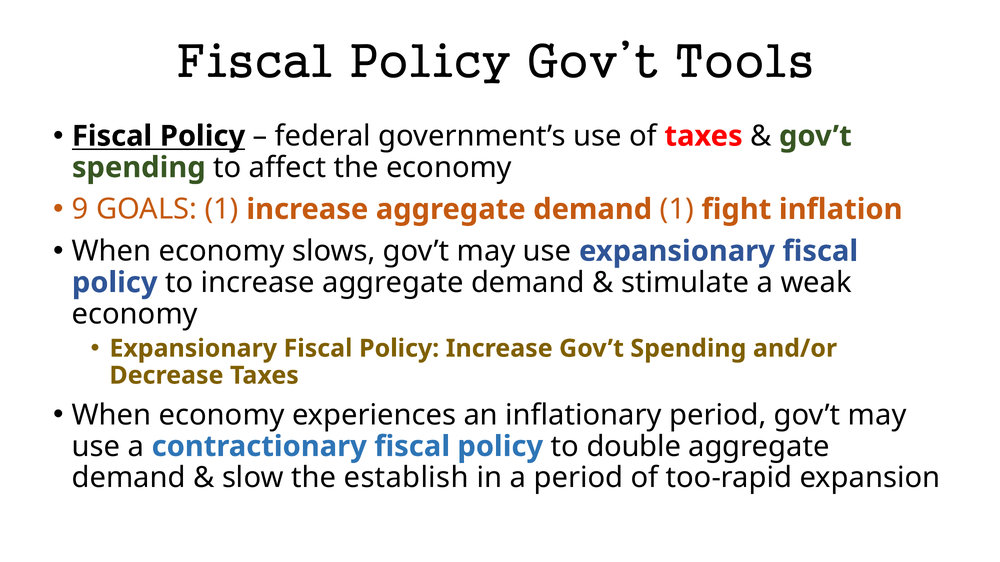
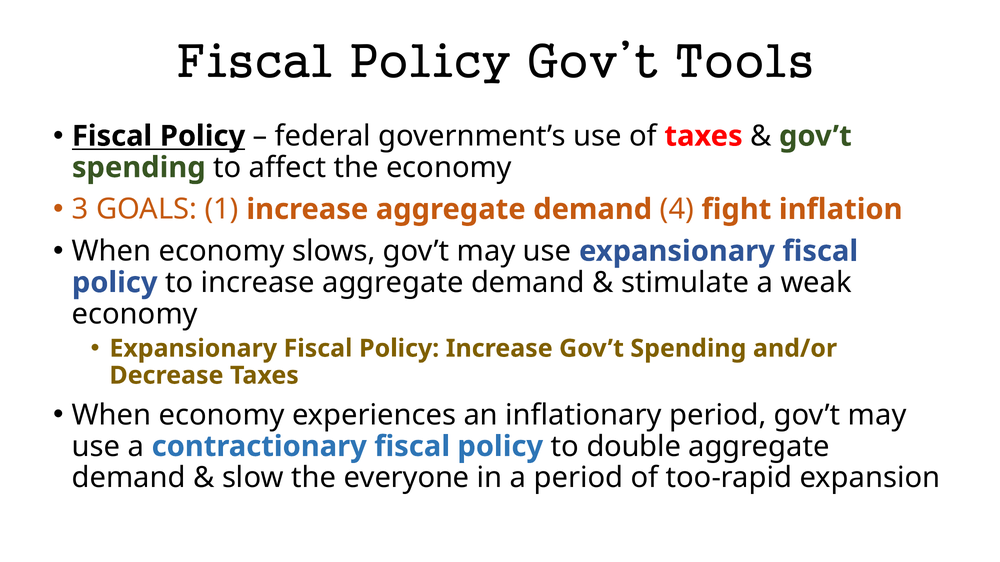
9: 9 -> 3
demand 1: 1 -> 4
establish: establish -> everyone
